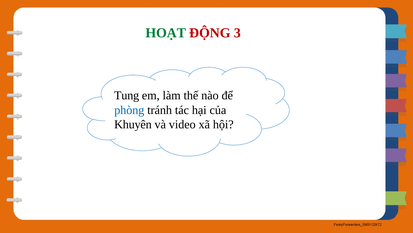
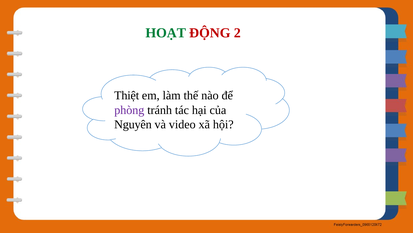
3: 3 -> 2
Tung: Tung -> Thiệt
phòng colour: blue -> purple
Khuyên: Khuyên -> Nguyên
